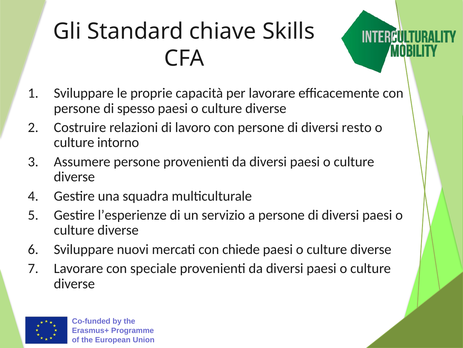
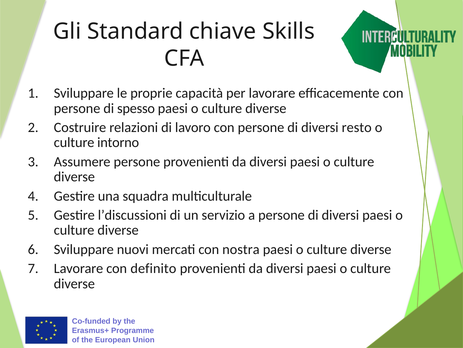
l’esperienze: l’esperienze -> l’discussioni
chiede: chiede -> nostra
speciale: speciale -> definito
